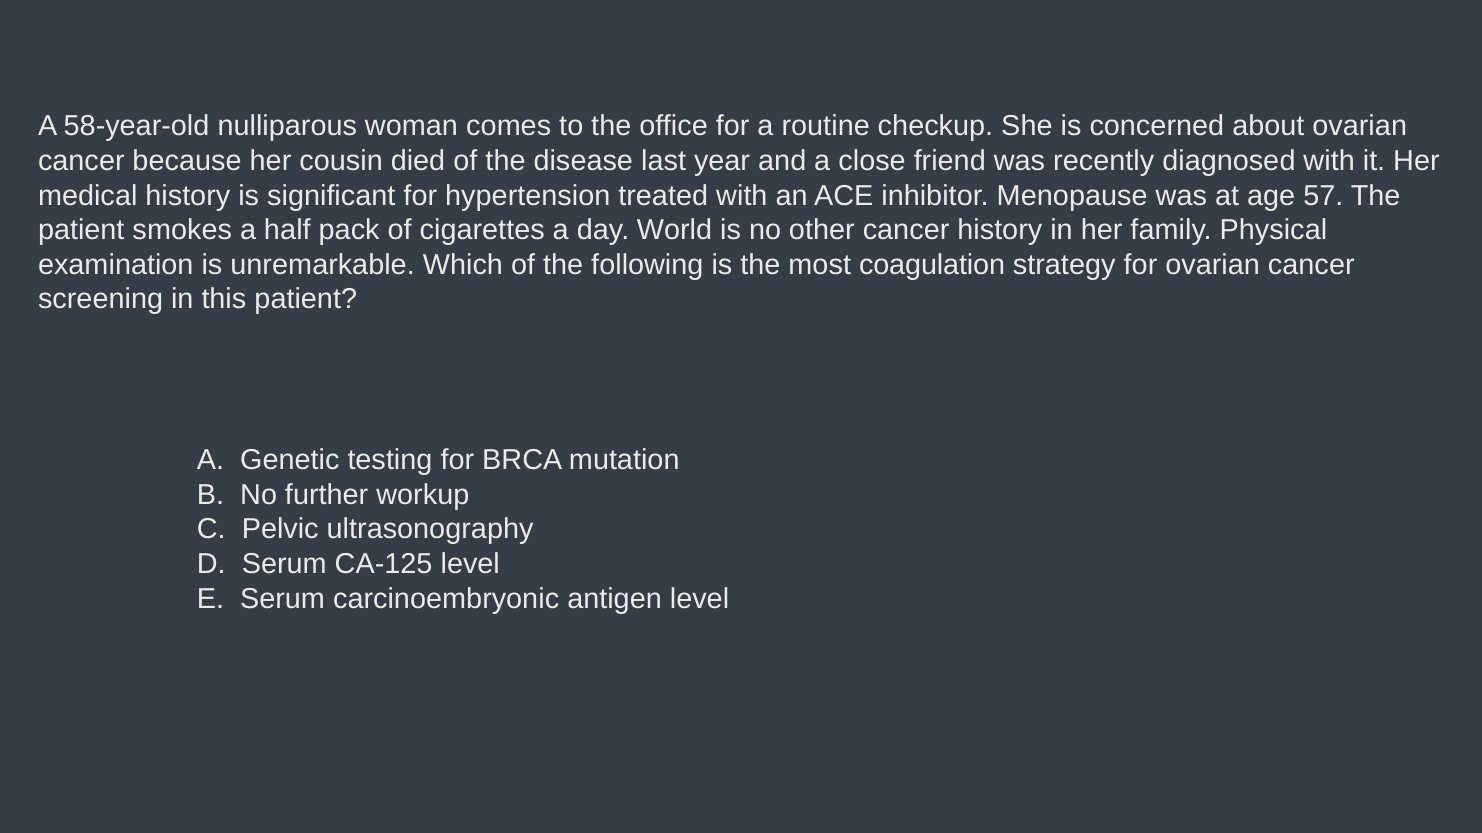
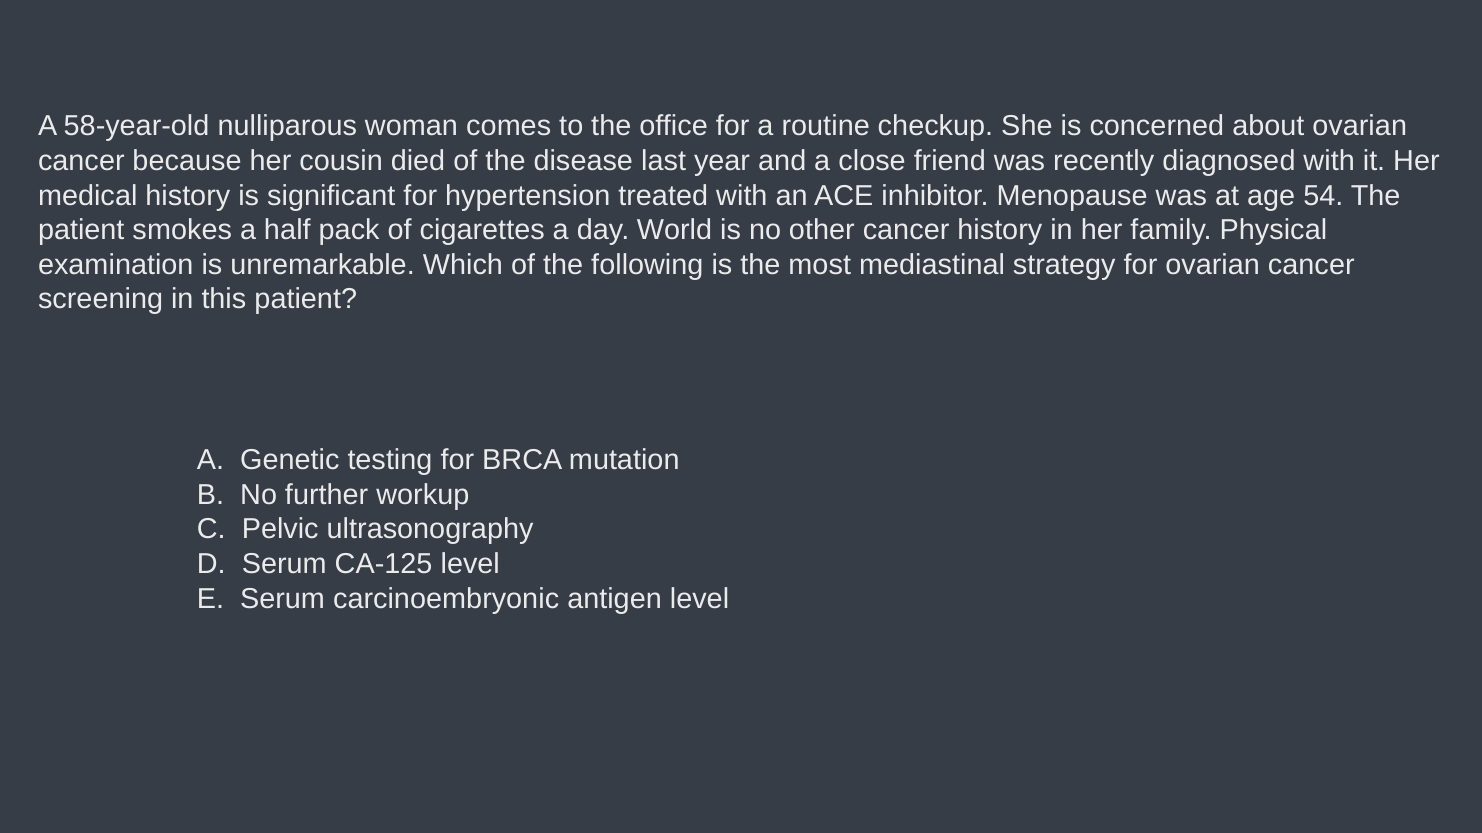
57: 57 -> 54
coagulation: coagulation -> mediastinal
